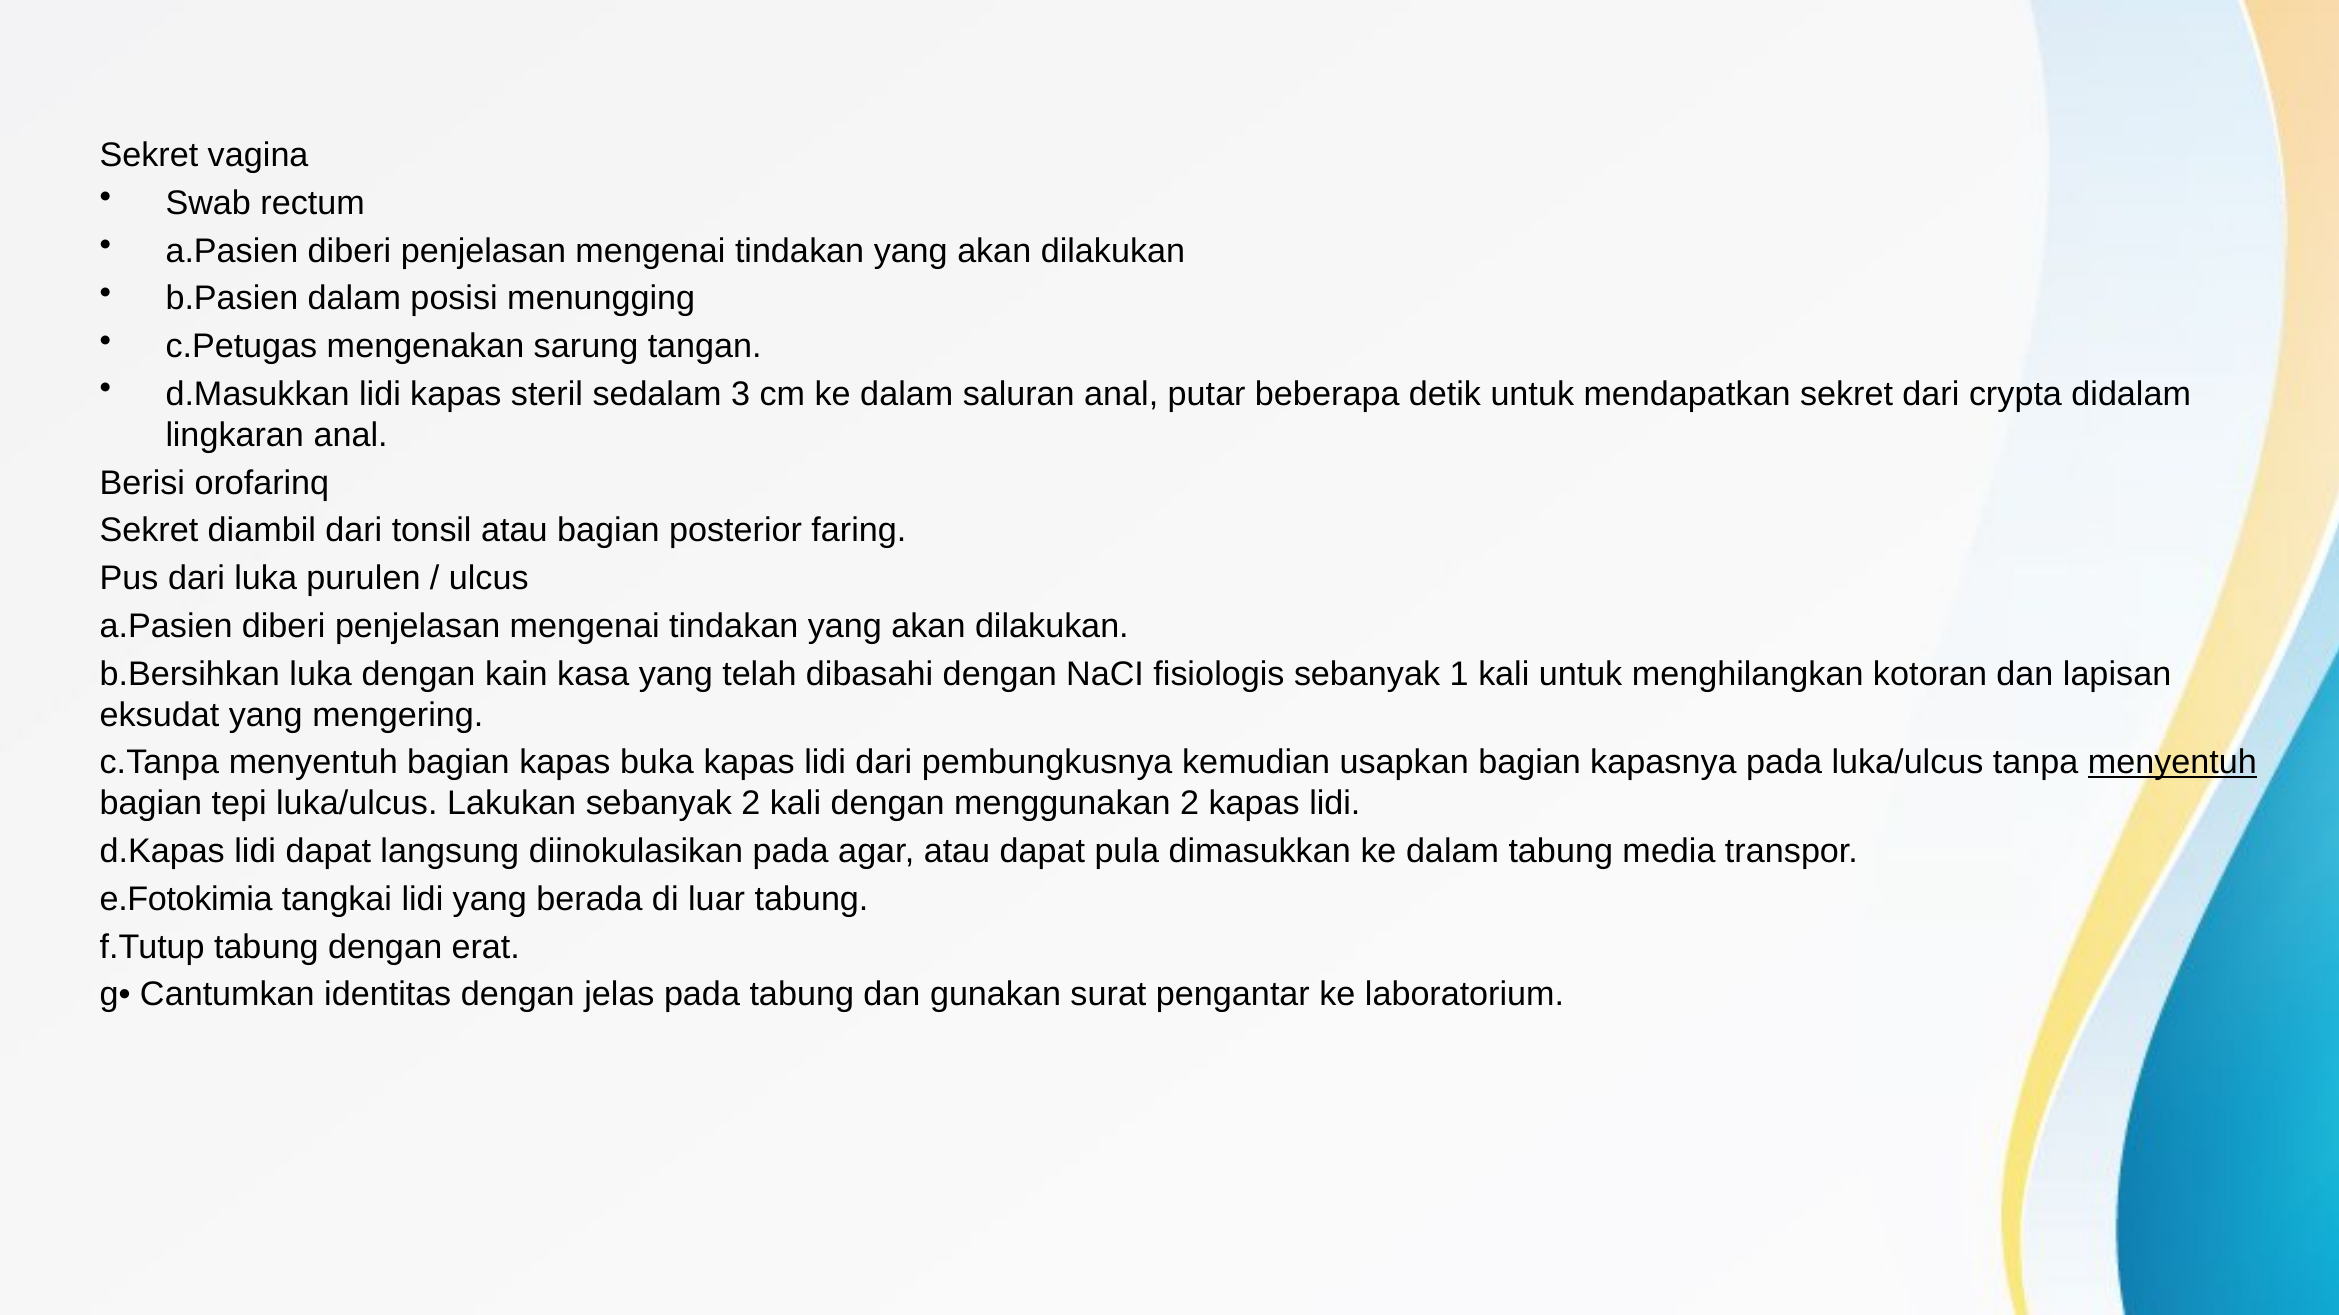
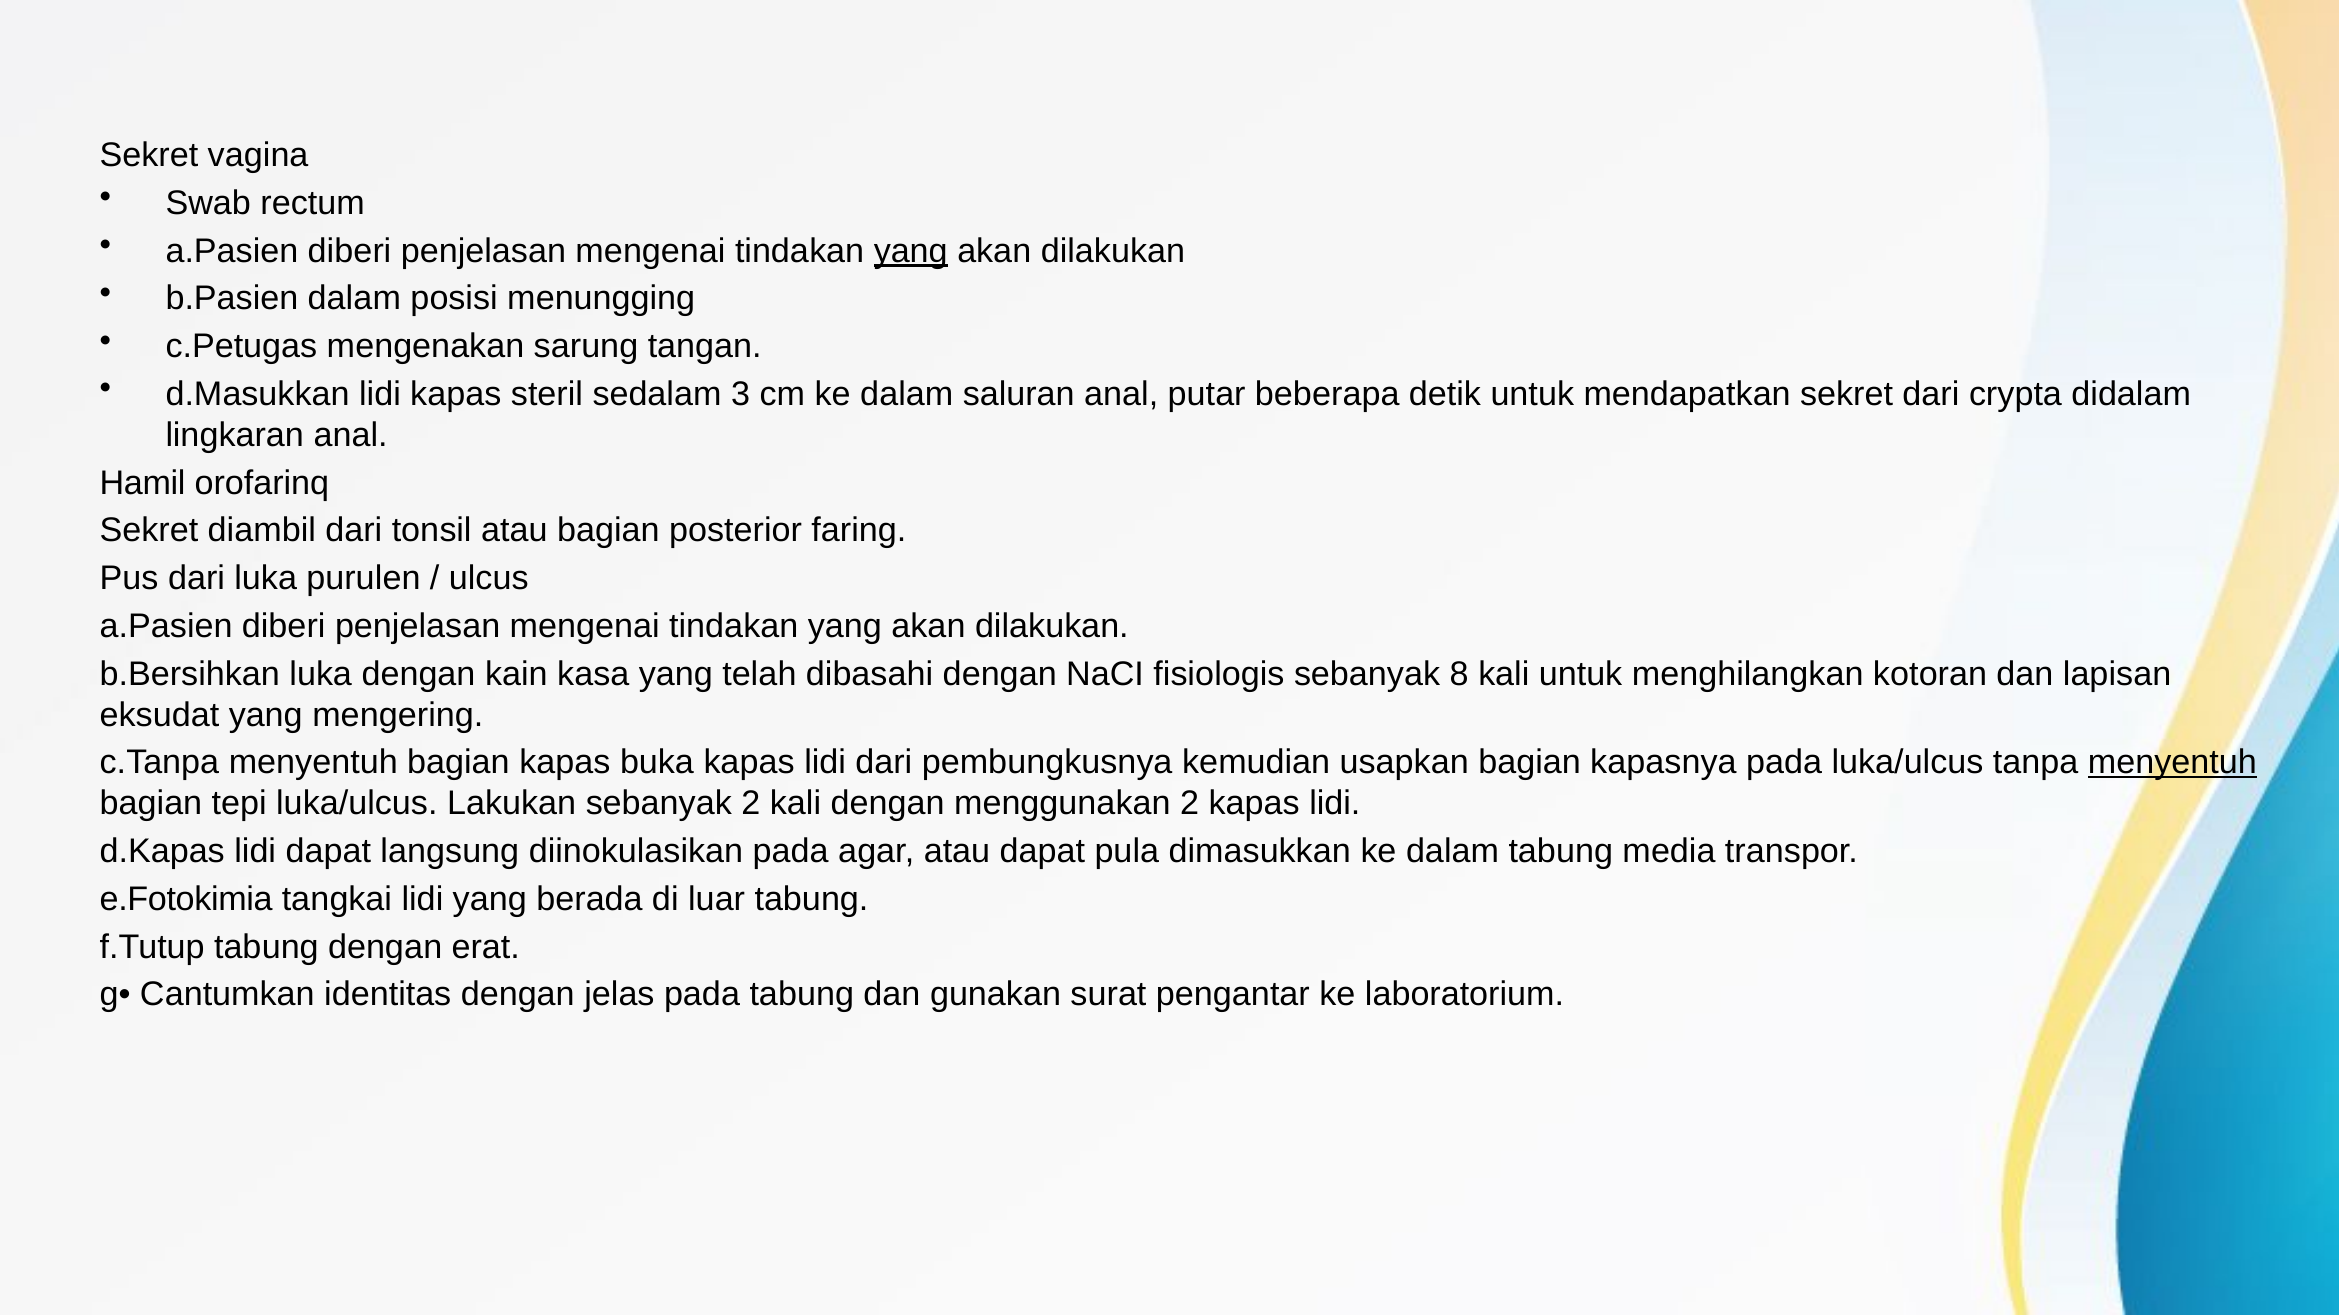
yang at (911, 251) underline: none -> present
Berisi: Berisi -> Hamil
1: 1 -> 8
